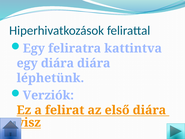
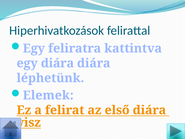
Verziók: Verziók -> Elemek
